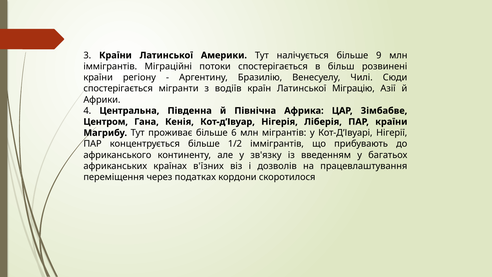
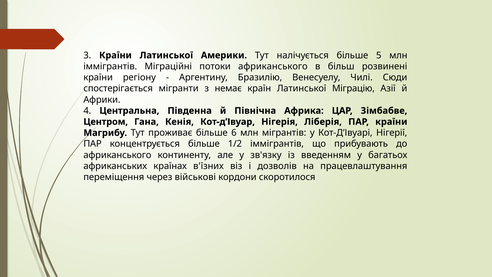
9: 9 -> 5
потоки спостерігається: спостерігається -> африканського
водіїв: водіїв -> немає
податках: податках -> військові
